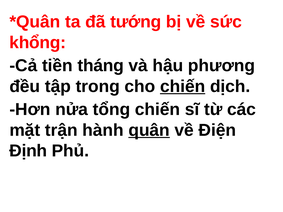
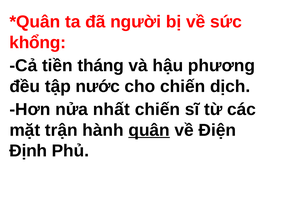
tướng: tướng -> người
trong: trong -> nước
chiến at (183, 86) underline: present -> none
tổng: tổng -> nhất
